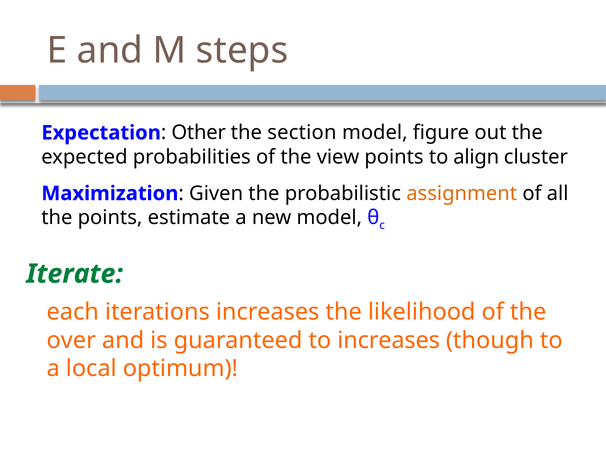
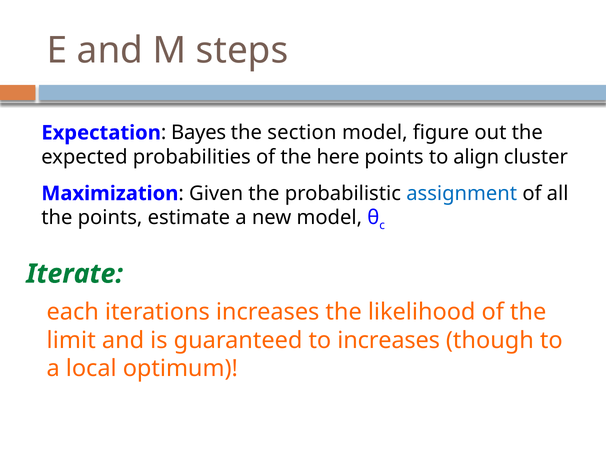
Other: Other -> Bayes
view: view -> here
assignment colour: orange -> blue
over: over -> limit
